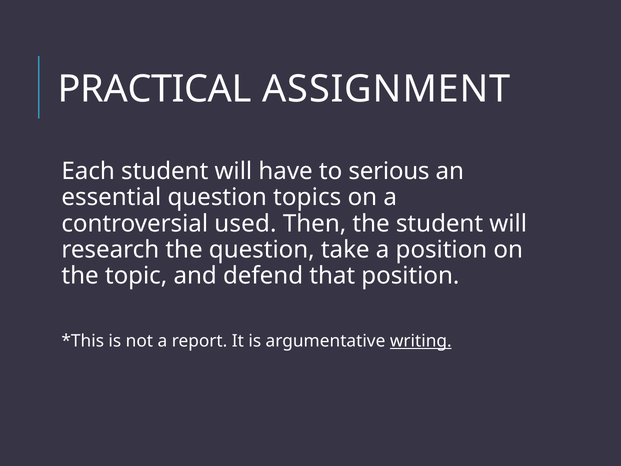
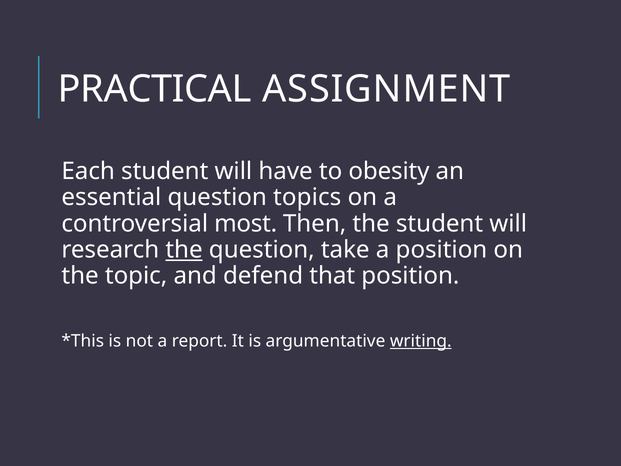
serious: serious -> obesity
used: used -> most
the at (184, 250) underline: none -> present
